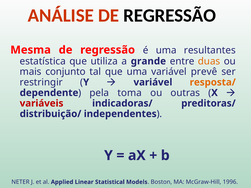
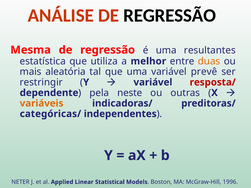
grande: grande -> melhor
conjunto: conjunto -> aleatória
resposta/ colour: orange -> red
toma: toma -> neste
variáveis colour: red -> orange
distribuição/: distribuição/ -> categóricas/
